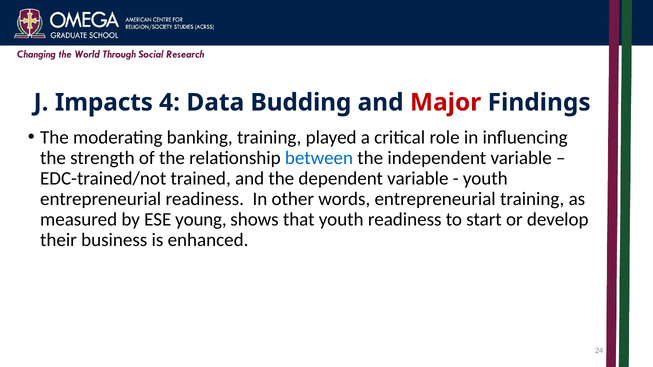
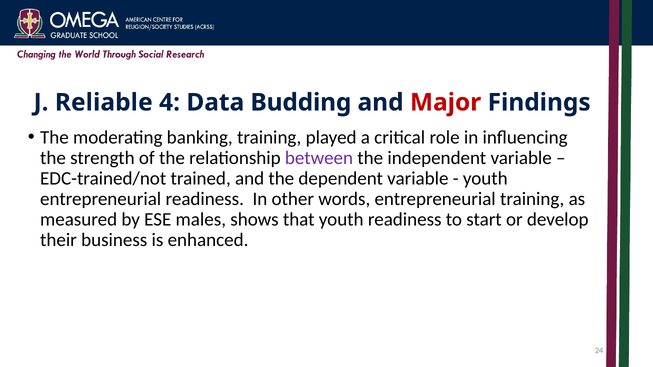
Impacts: Impacts -> Reliable
between colour: blue -> purple
young: young -> males
